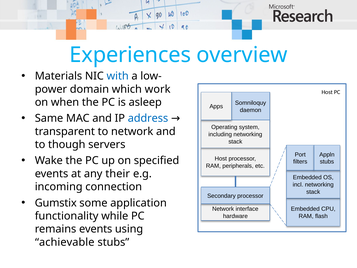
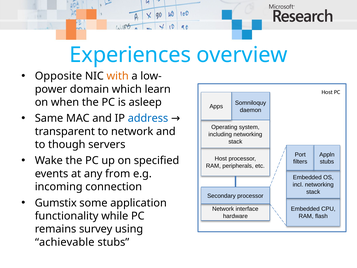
Materials: Materials -> Opposite
with colour: blue -> orange
work: work -> learn
their: their -> from
remains events: events -> survey
